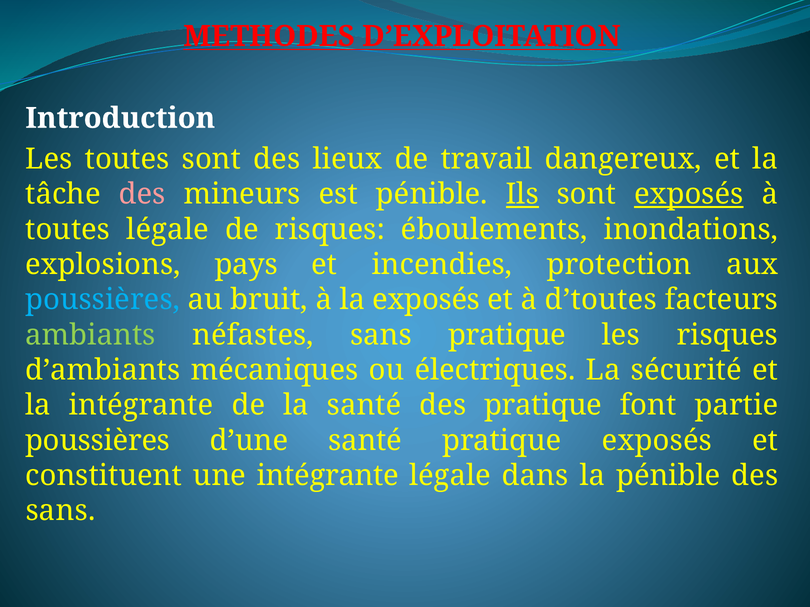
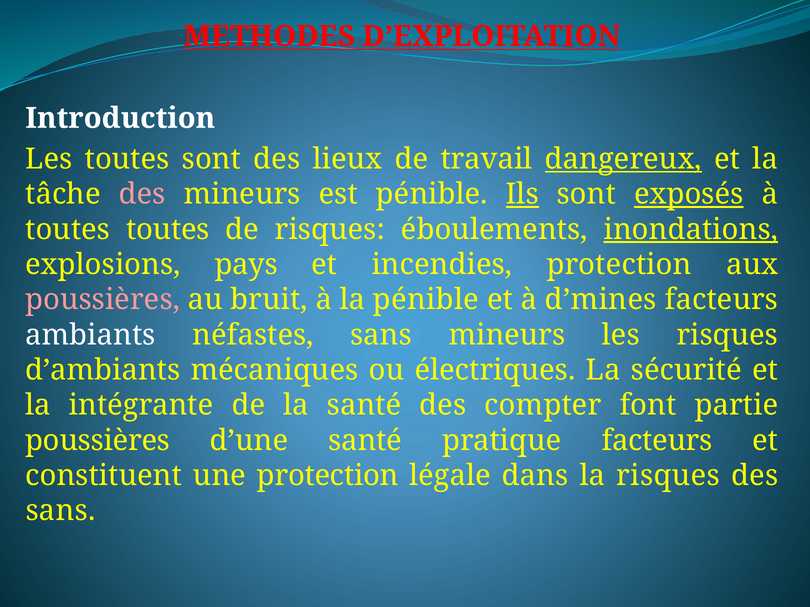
dangereux underline: none -> present
toutes légale: légale -> toutes
inondations underline: none -> present
poussières at (103, 300) colour: light blue -> pink
la exposés: exposés -> pénible
d’toutes: d’toutes -> d’mines
ambiants colour: light green -> white
sans pratique: pratique -> mineurs
des pratique: pratique -> compter
pratique exposés: exposés -> facteurs
une intégrante: intégrante -> protection
la pénible: pénible -> risques
